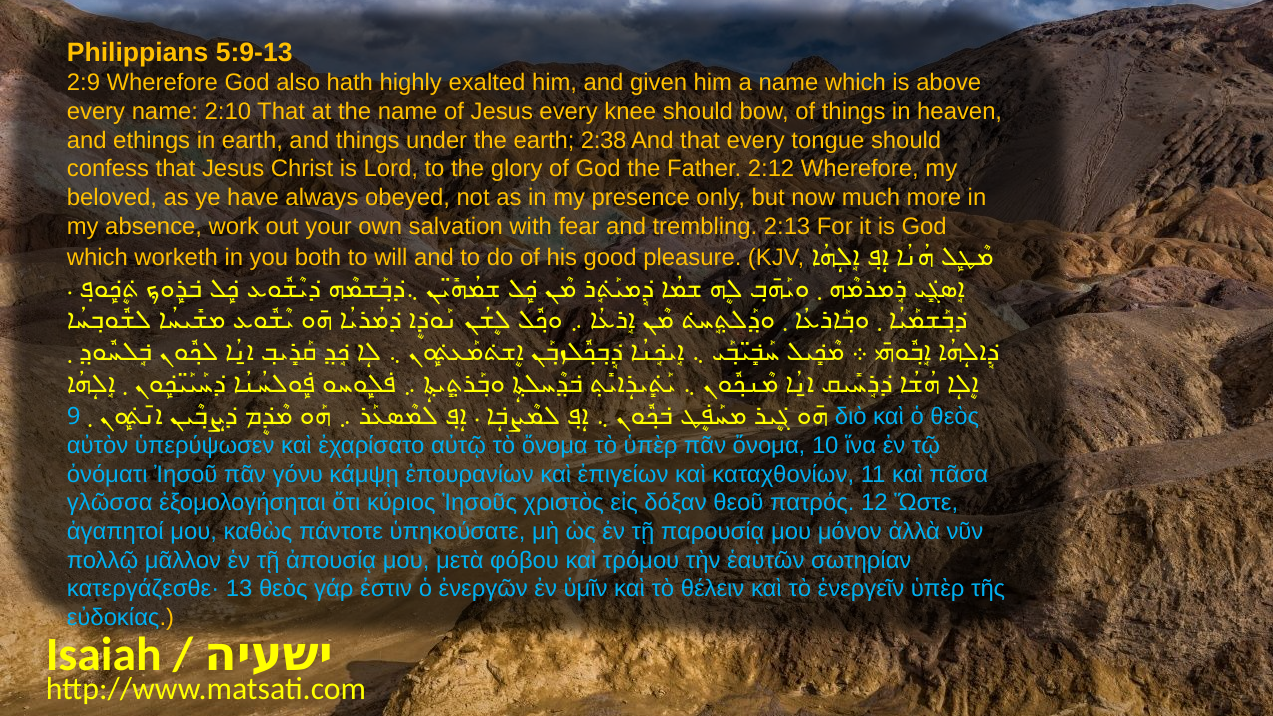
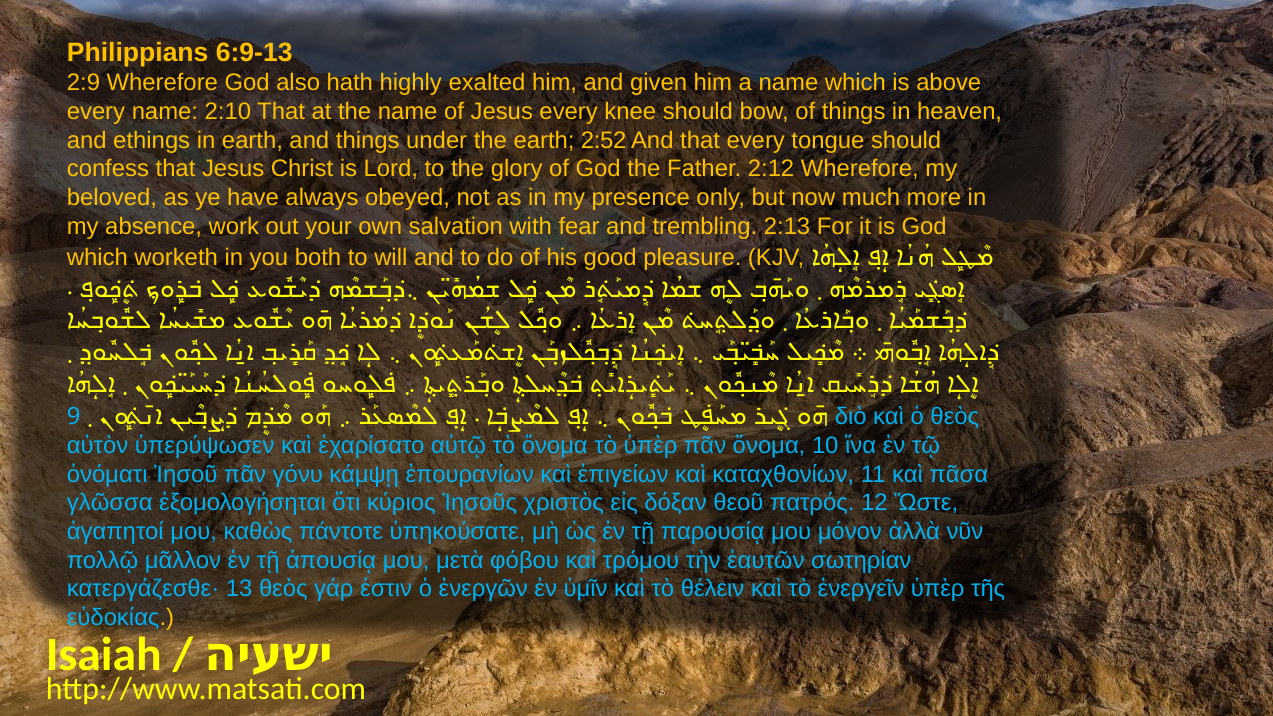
5:9-13: 5:9-13 -> 6:9-13
2:38: 2:38 -> 2:52
